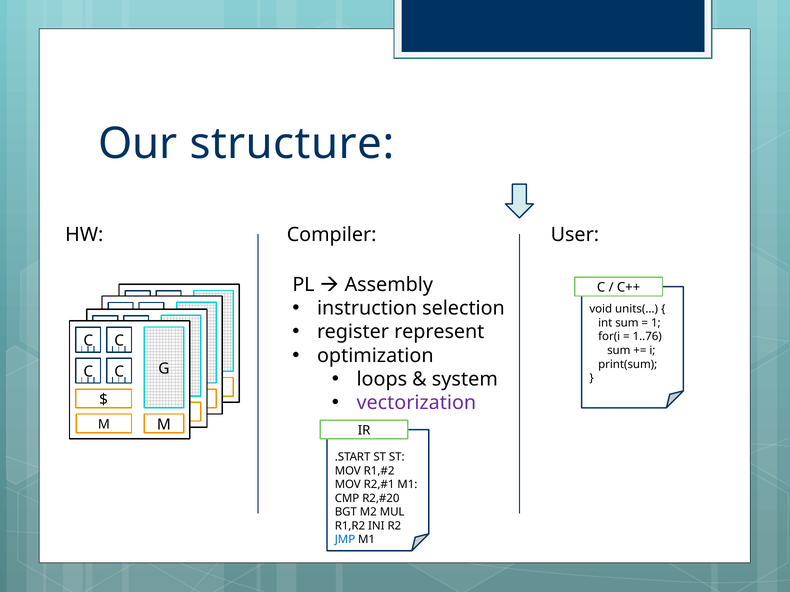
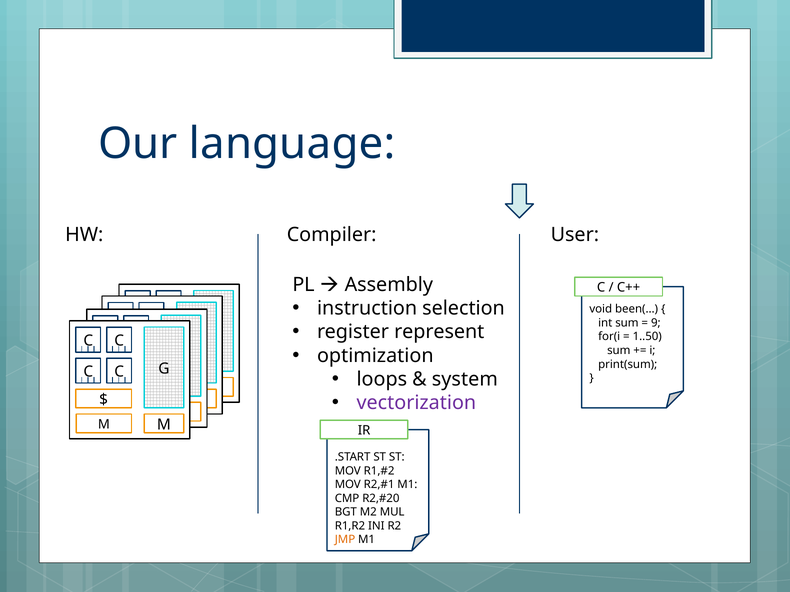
structure: structure -> language
units(…: units(… -> been(…
1: 1 -> 9
1..76: 1..76 -> 1..50
JMP colour: blue -> orange
